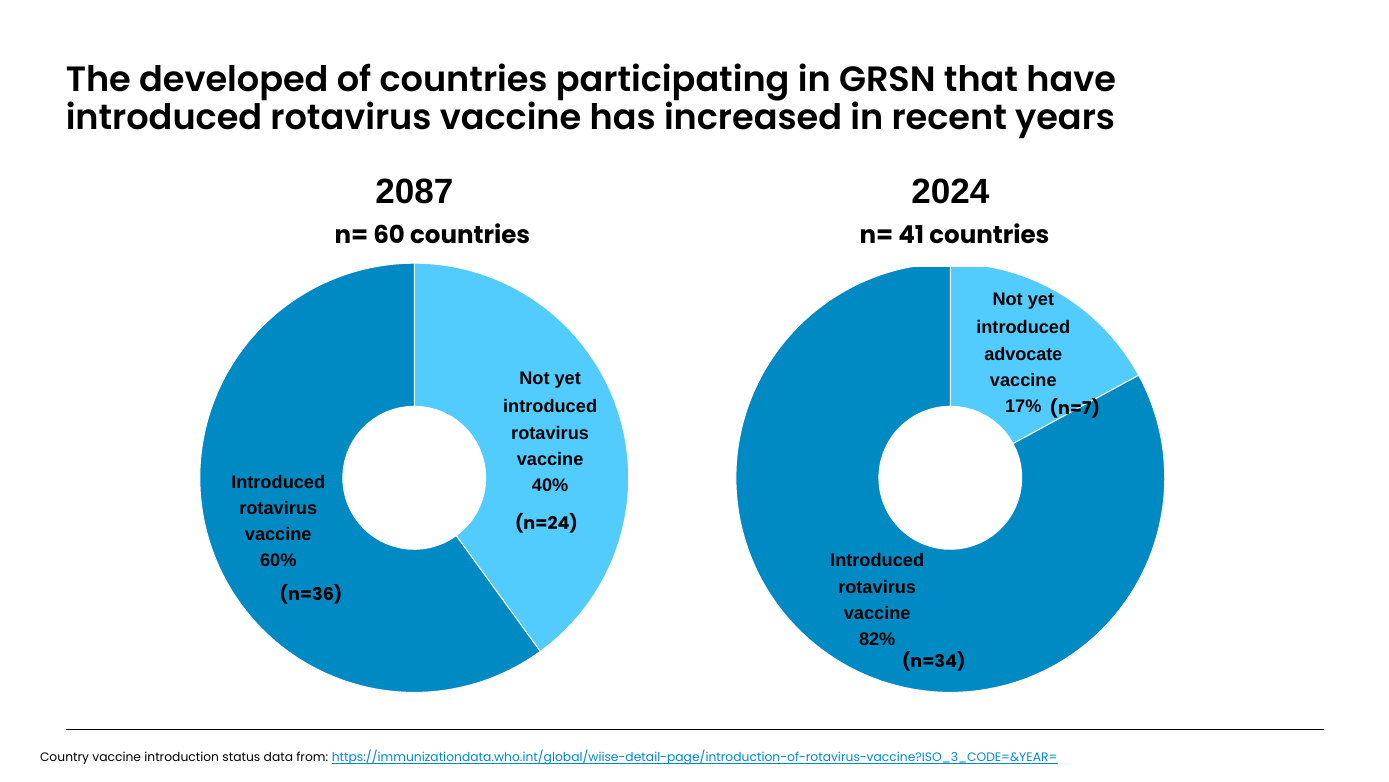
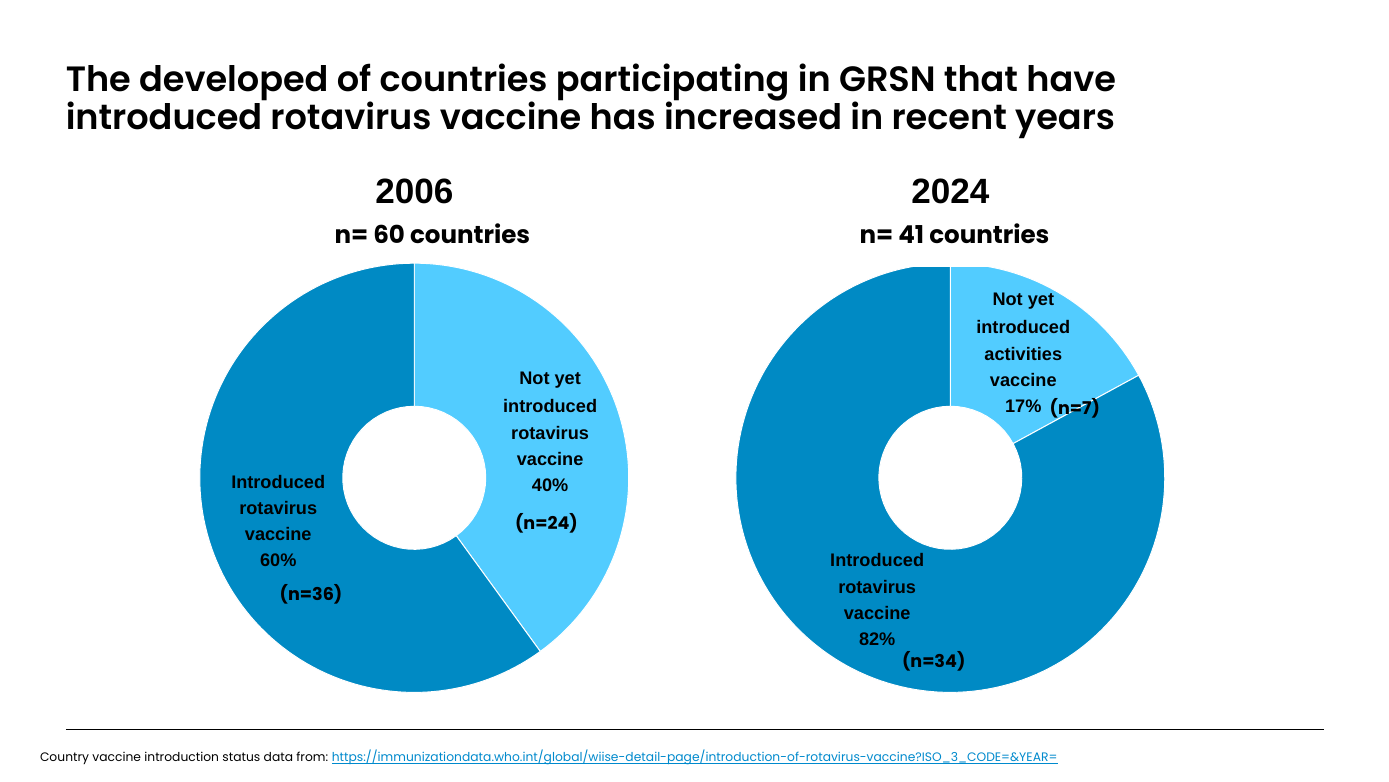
2087: 2087 -> 2006
advocate: advocate -> activities
